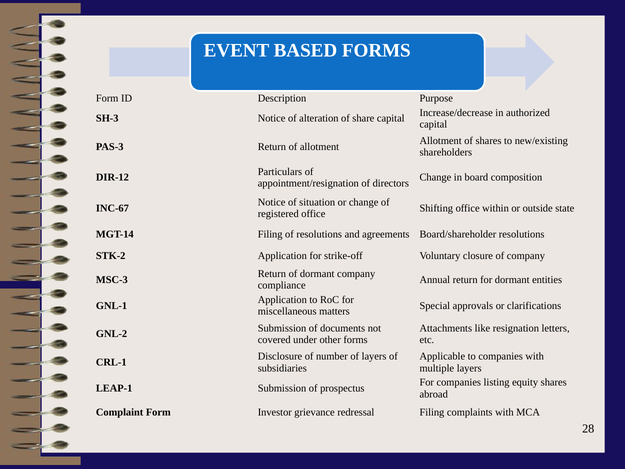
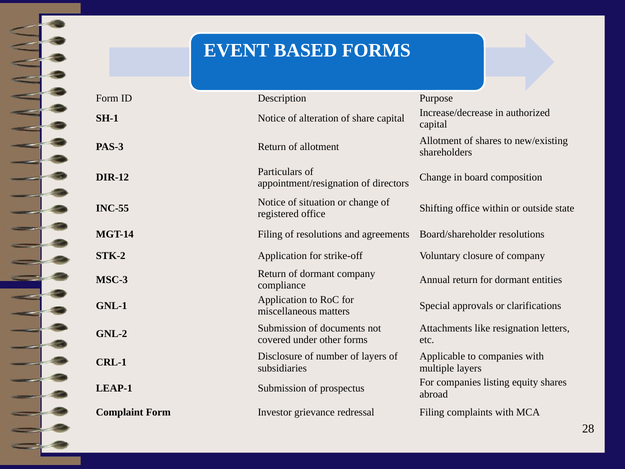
SH-3: SH-3 -> SH-1
INC-67: INC-67 -> INC-55
